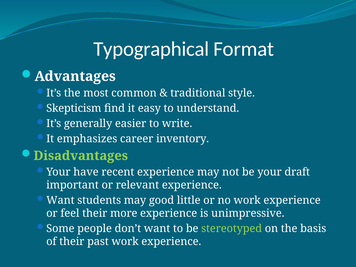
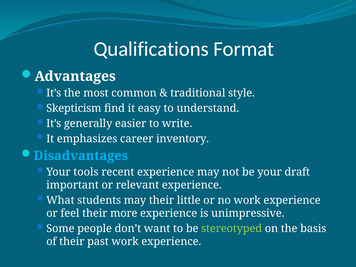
Typographical: Typographical -> Qualifications
Disadvantages colour: light green -> light blue
have: have -> tools
Want at (60, 200): Want -> What
may good: good -> their
